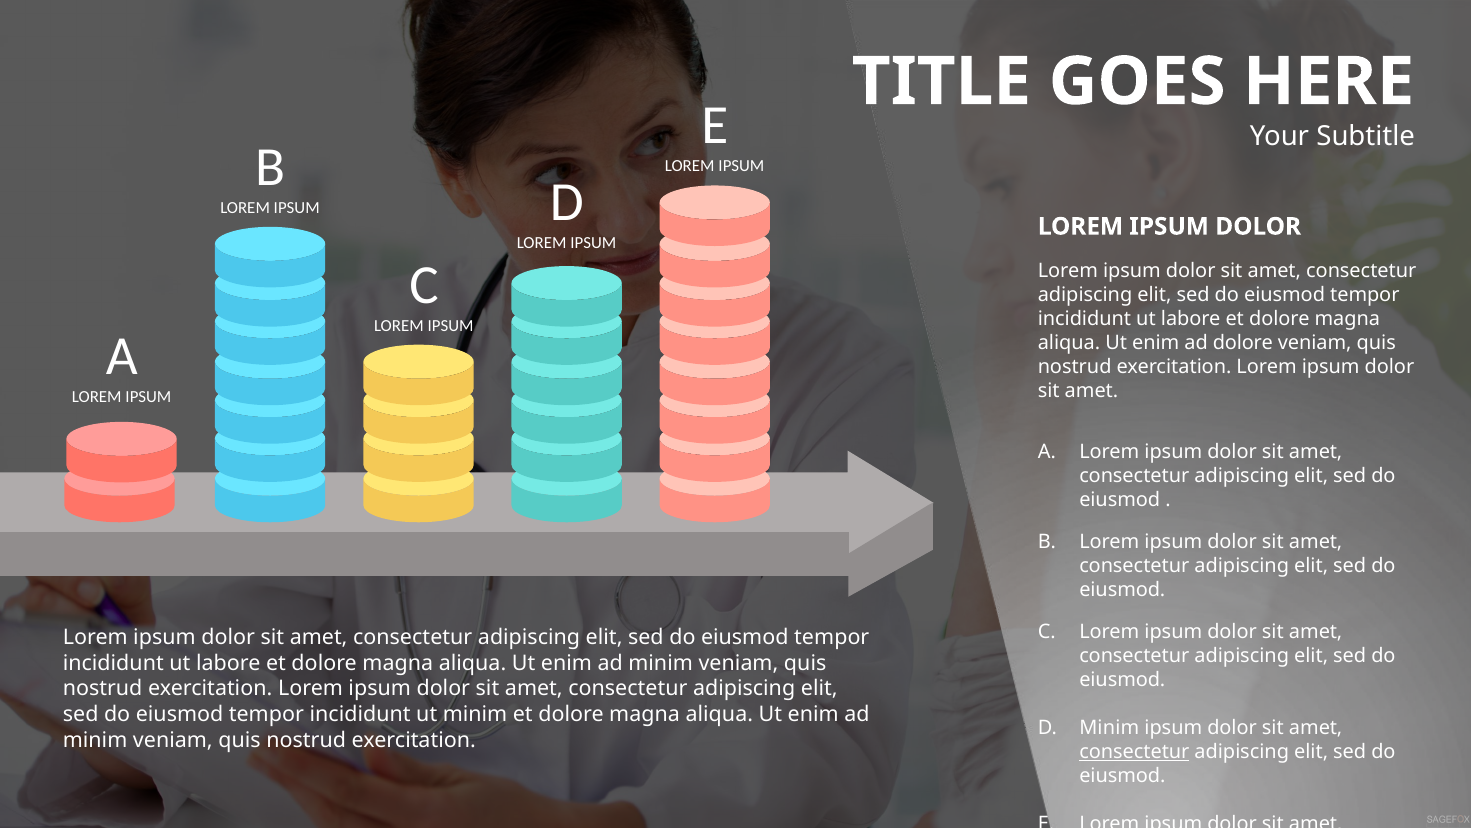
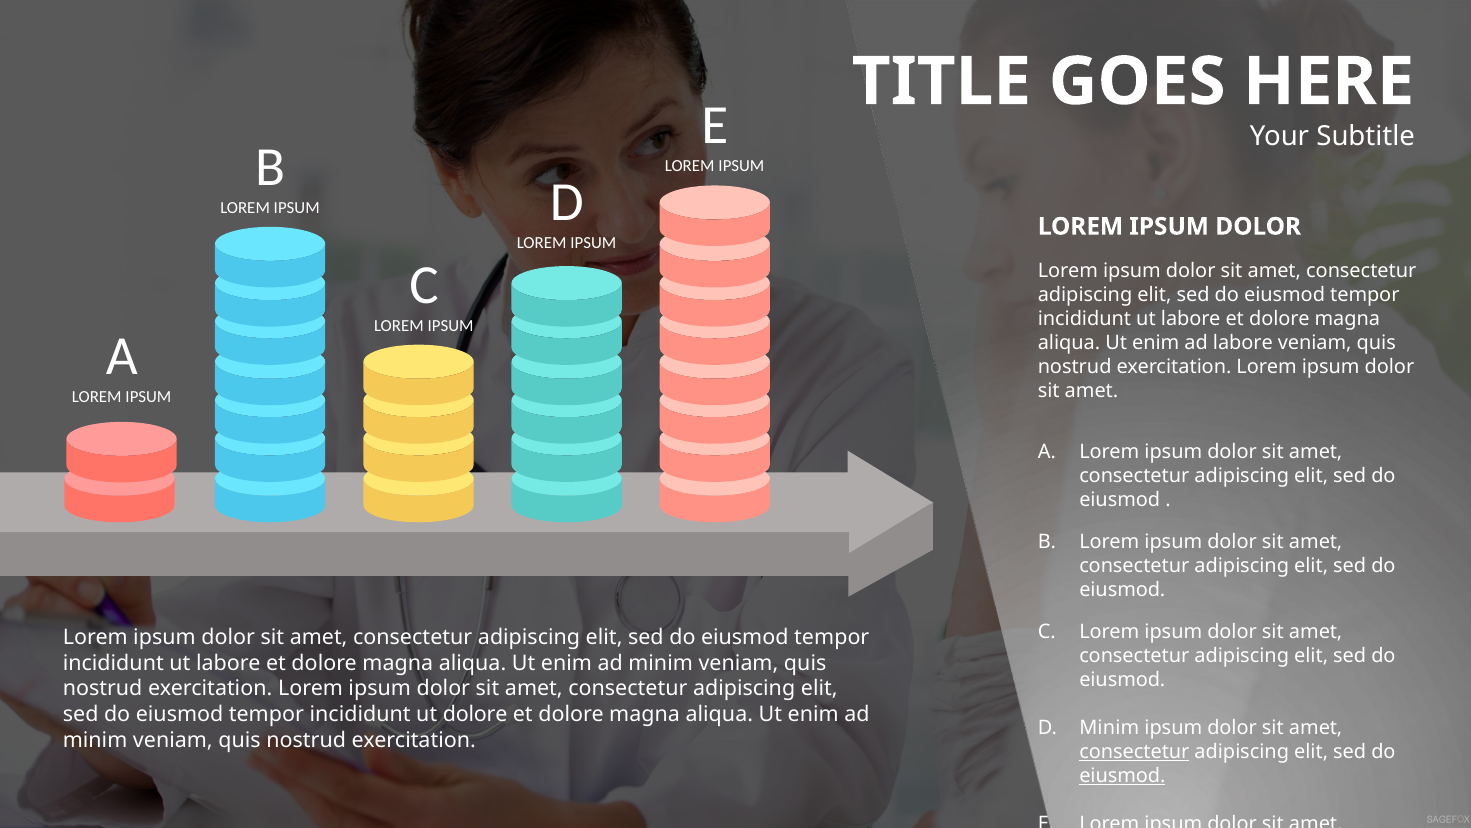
ad dolore: dolore -> labore
ut minim: minim -> dolore
eiusmod at (1122, 776) underline: none -> present
